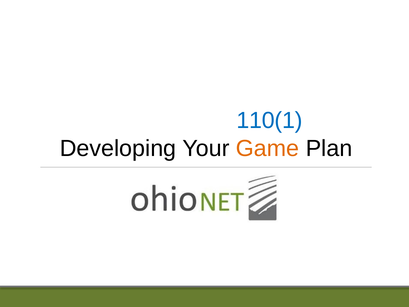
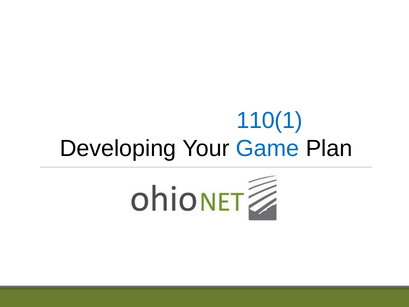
Game colour: orange -> blue
